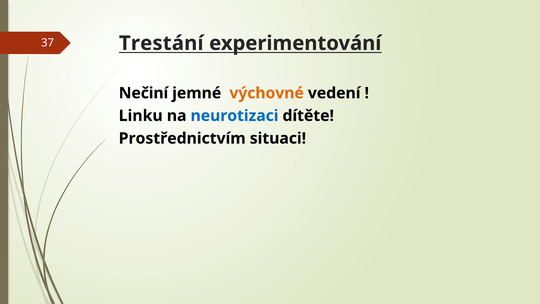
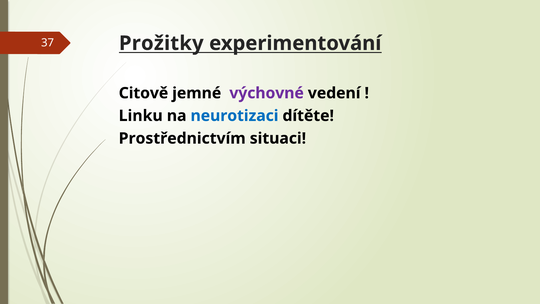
Trestání: Trestání -> Prožitky
Nečiní: Nečiní -> Citově
výchovné colour: orange -> purple
